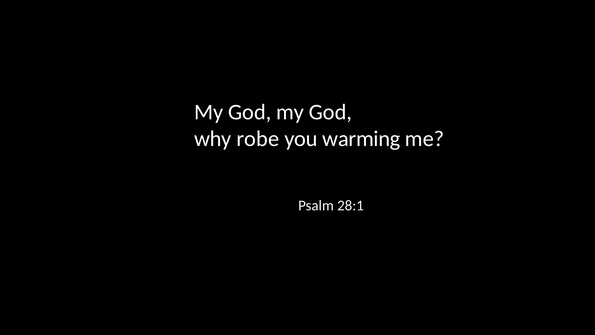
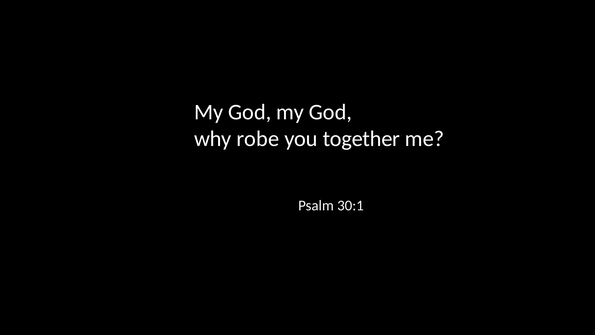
warming: warming -> together
28:1: 28:1 -> 30:1
